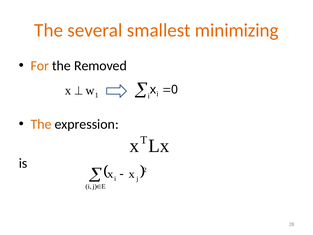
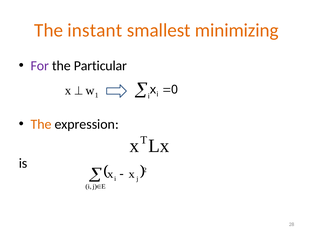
several: several -> instant
For colour: orange -> purple
Removed: Removed -> Particular
